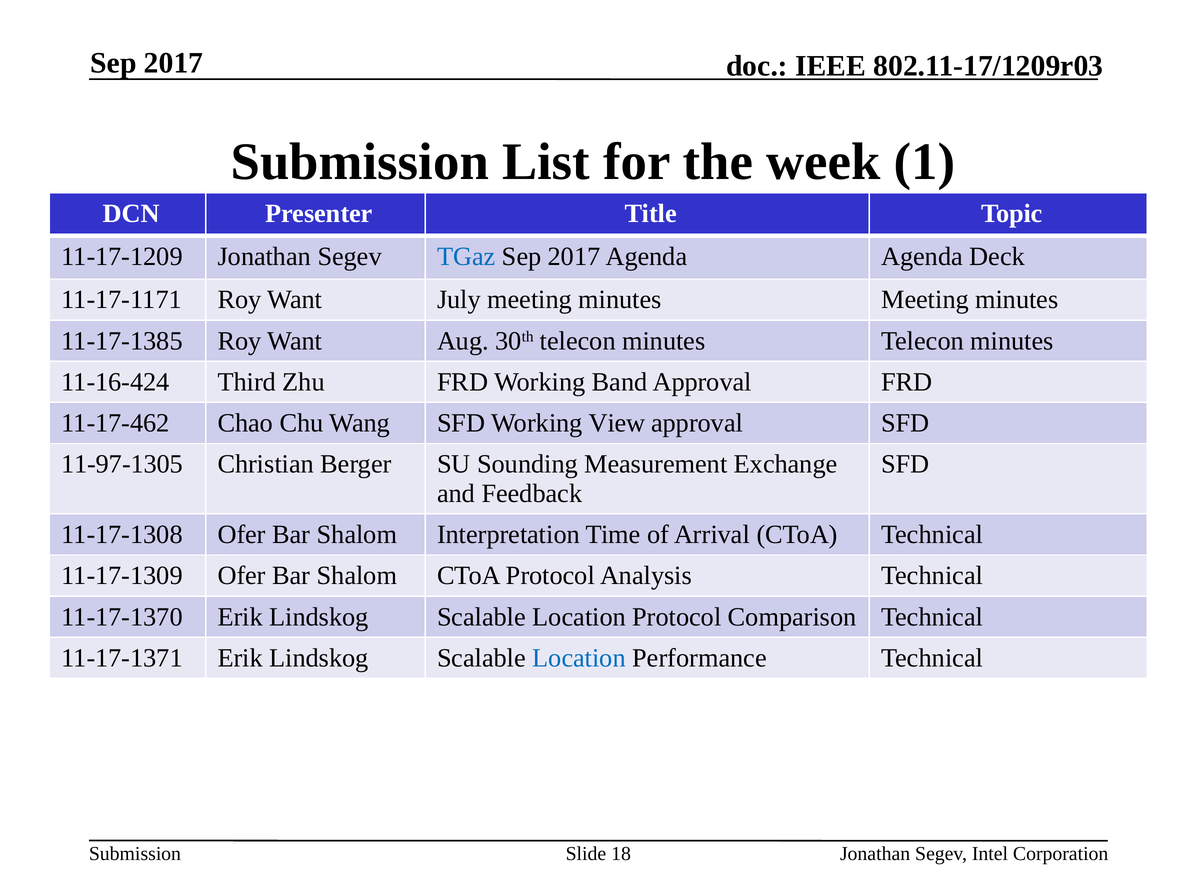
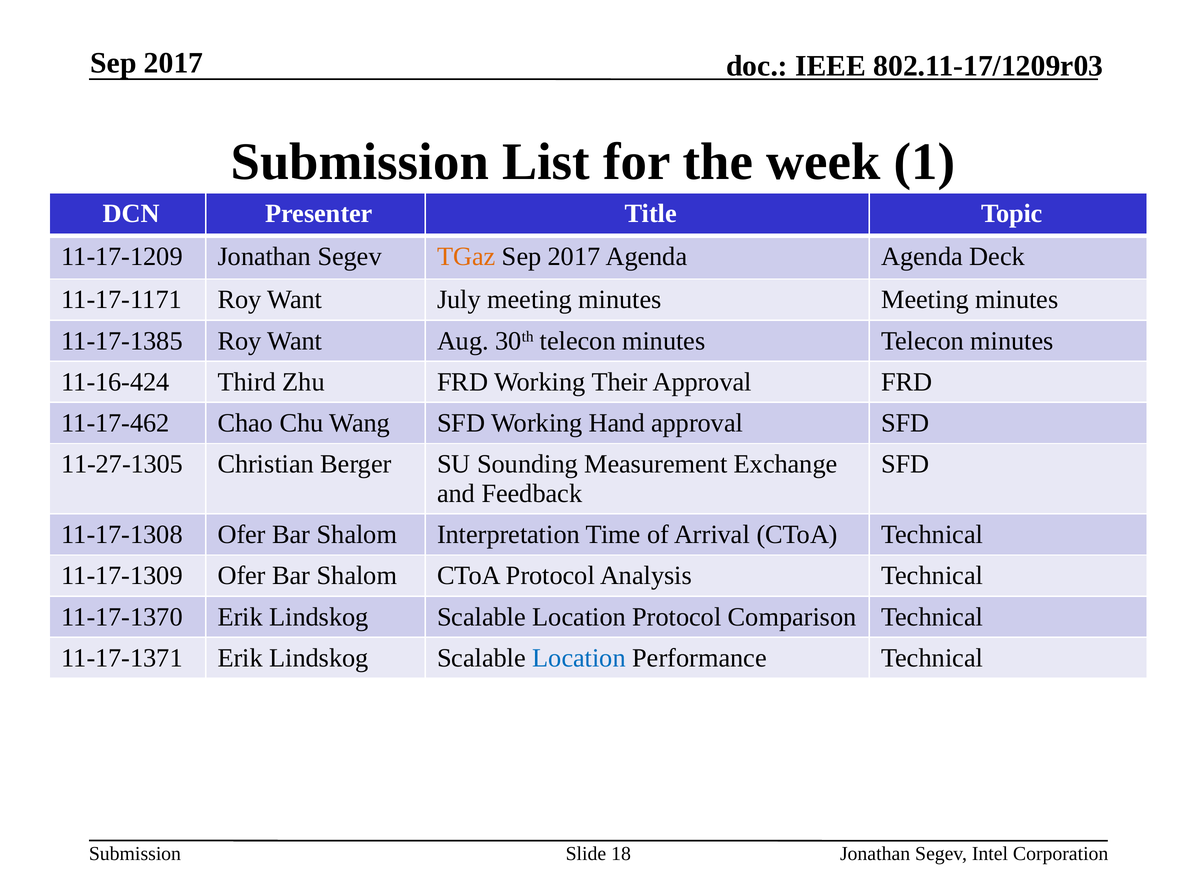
TGaz colour: blue -> orange
Band: Band -> Their
View: View -> Hand
11-97-1305: 11-97-1305 -> 11-27-1305
